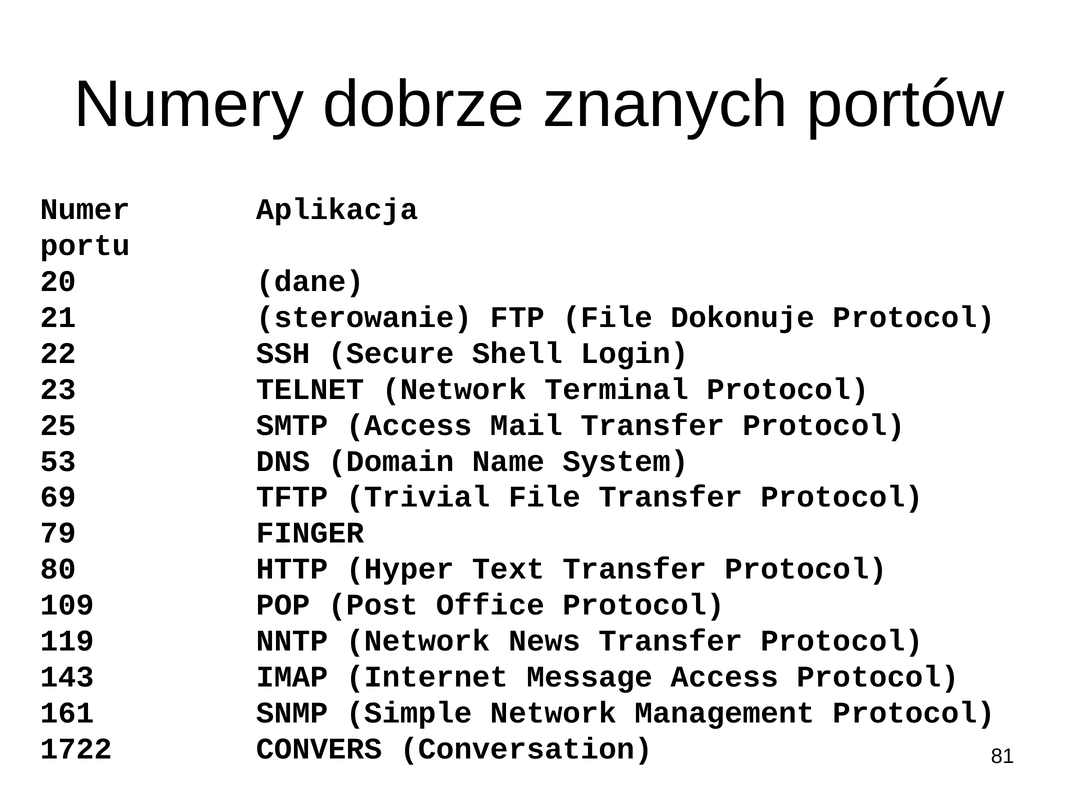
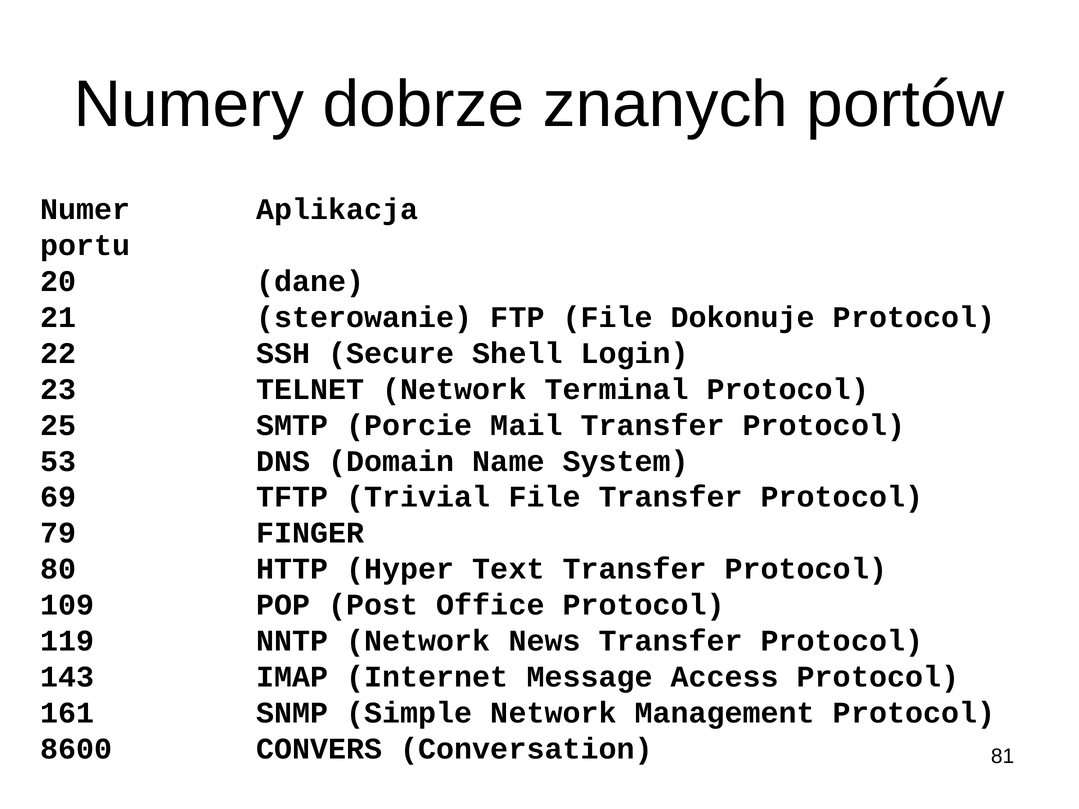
SMTP Access: Access -> Porcie
1722: 1722 -> 8600
